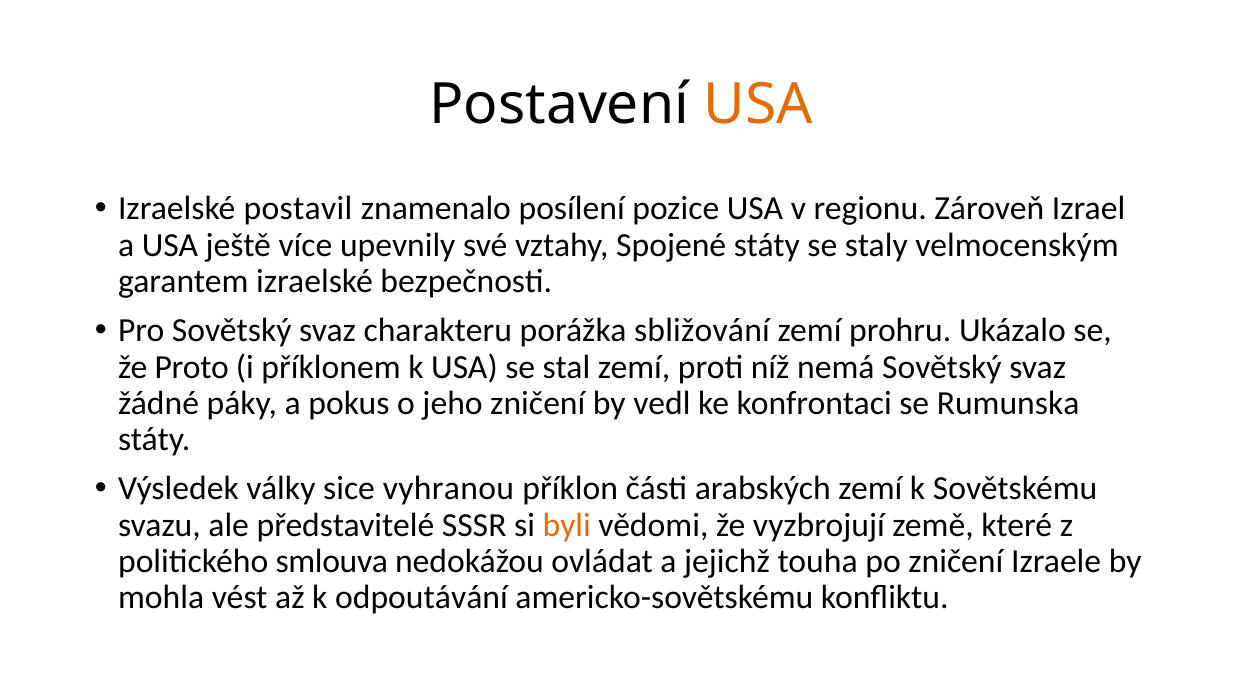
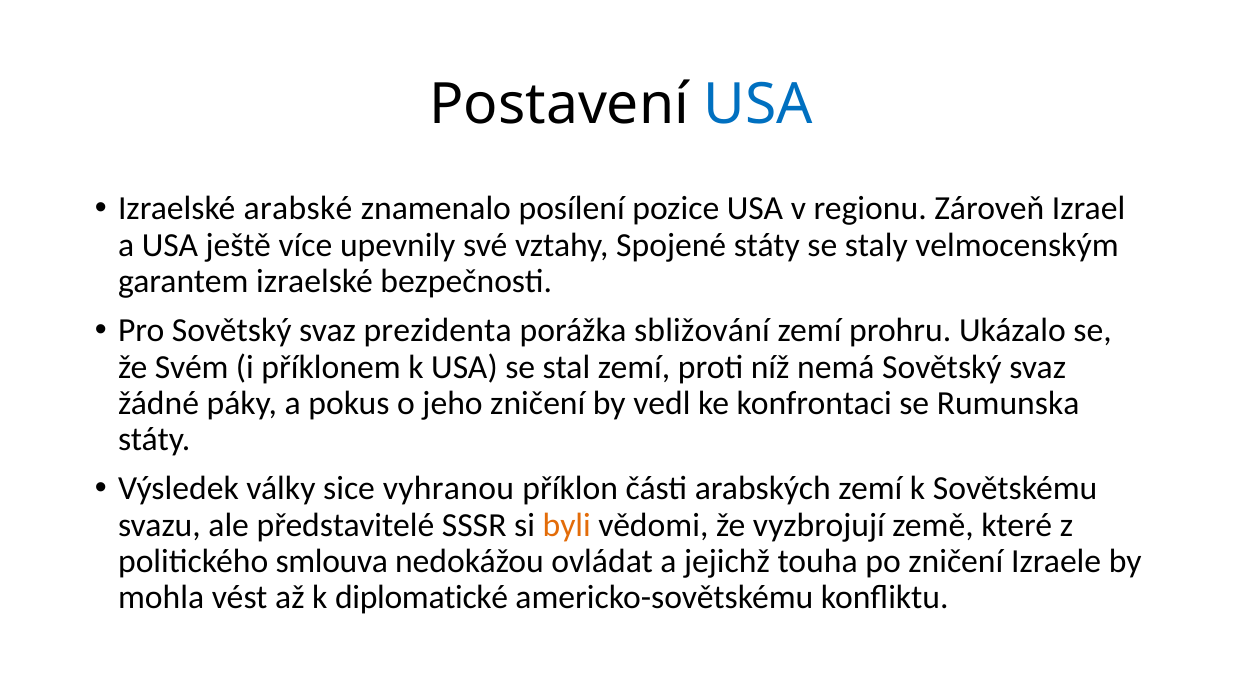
USA at (758, 104) colour: orange -> blue
postavil: postavil -> arabské
charakteru: charakteru -> prezidenta
Proto: Proto -> Svém
odpoutávání: odpoutávání -> diplomatické
